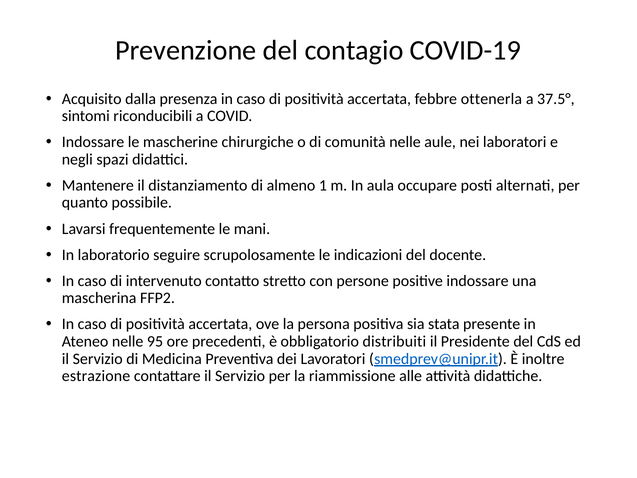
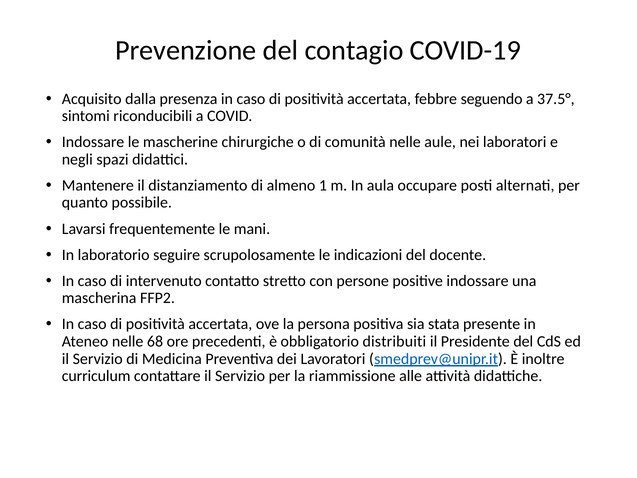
ottenerla: ottenerla -> seguendo
95: 95 -> 68
estrazione: estrazione -> curriculum
